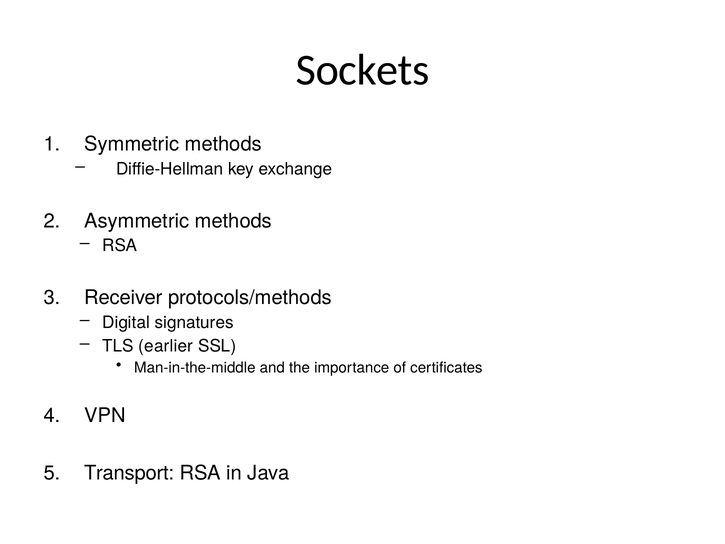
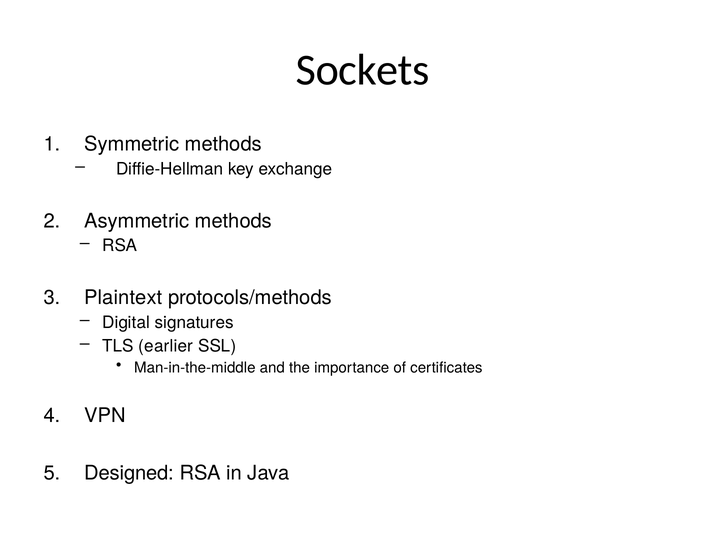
Receiver: Receiver -> Plaintext
Transport: Transport -> Designed
